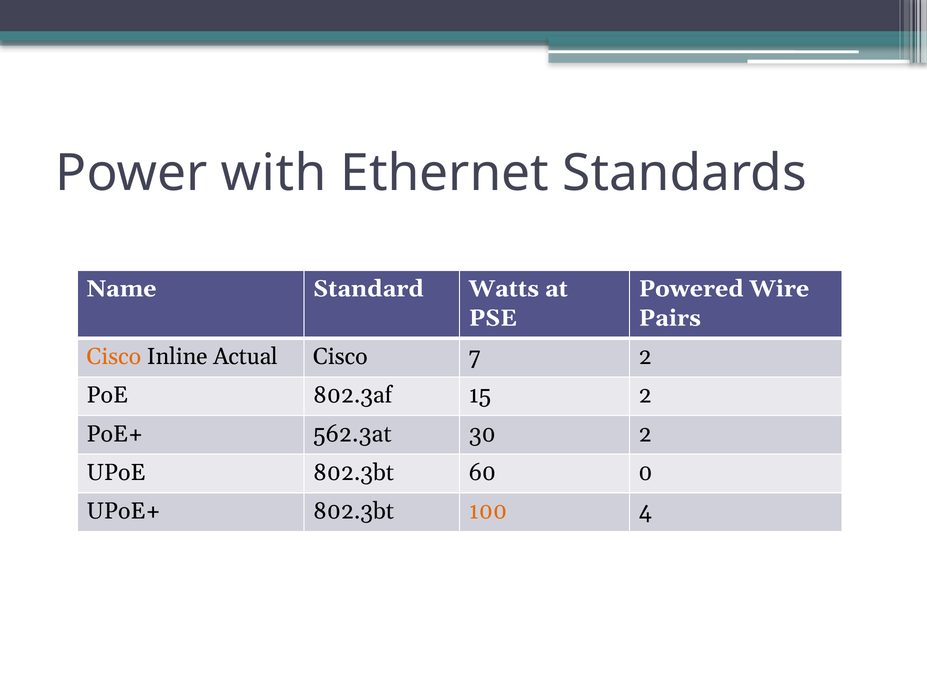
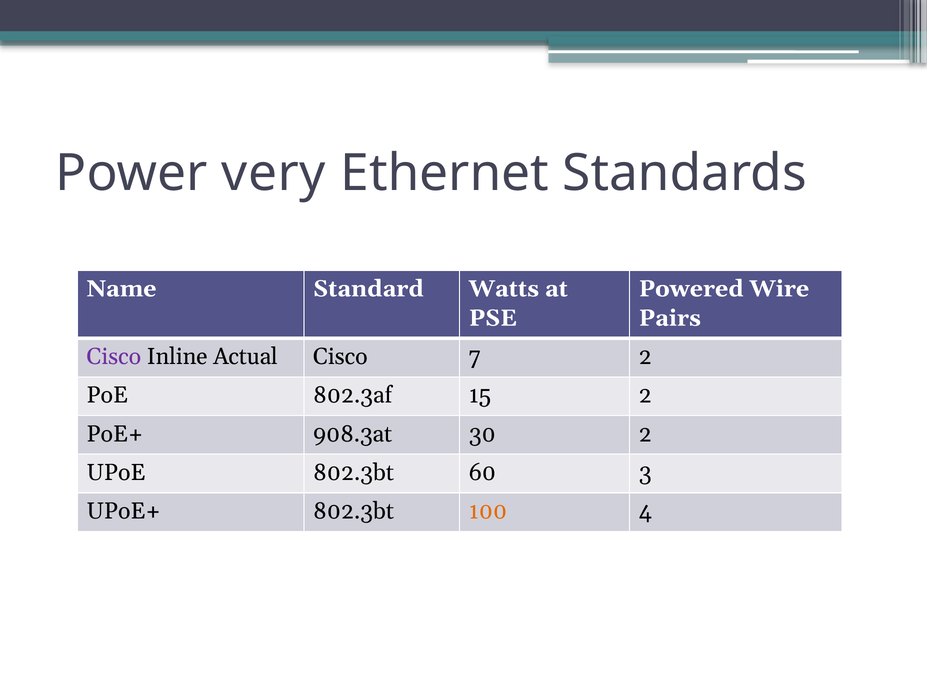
with: with -> very
Cisco at (114, 357) colour: orange -> purple
562.3at: 562.3at -> 908.3at
0: 0 -> 3
